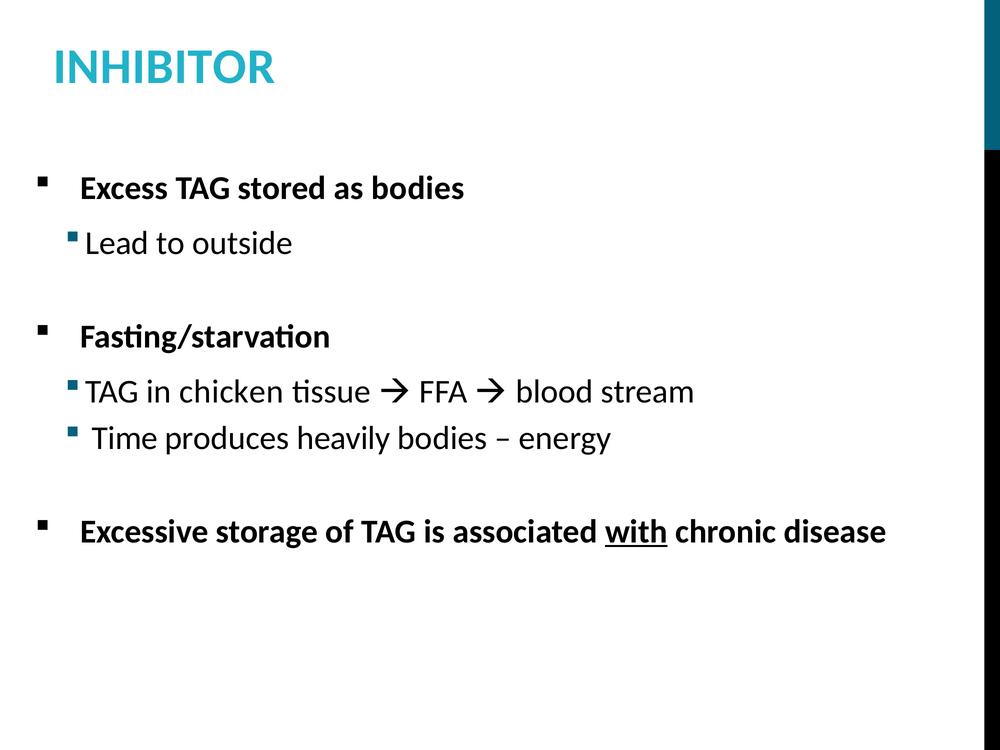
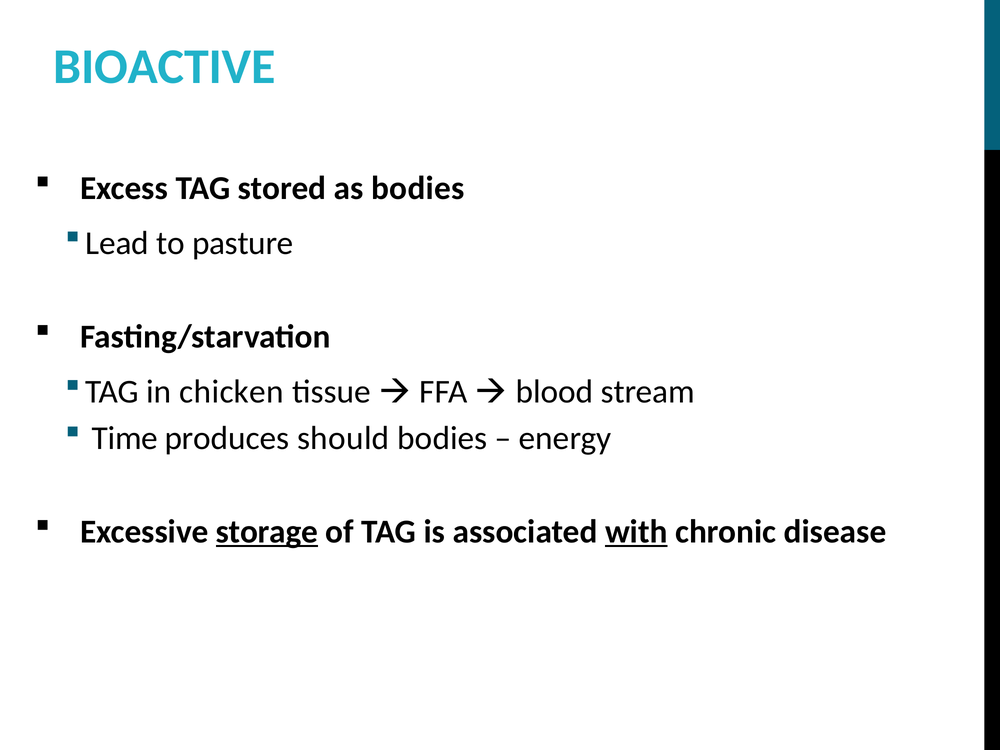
INHIBITOR: INHIBITOR -> BIOACTIVE
outside: outside -> pasture
heavily: heavily -> should
storage underline: none -> present
